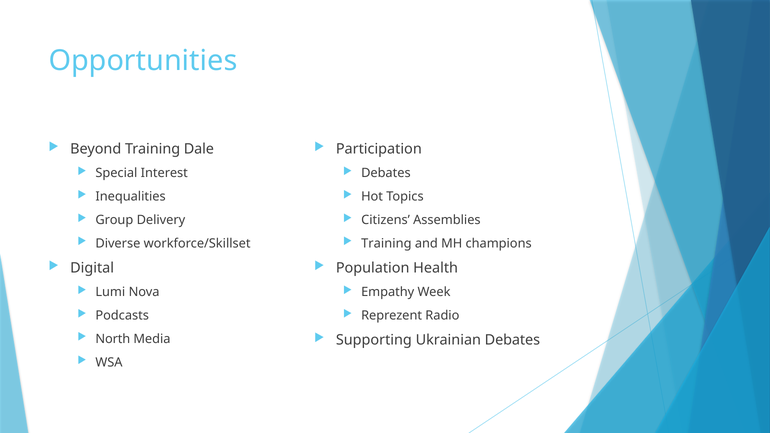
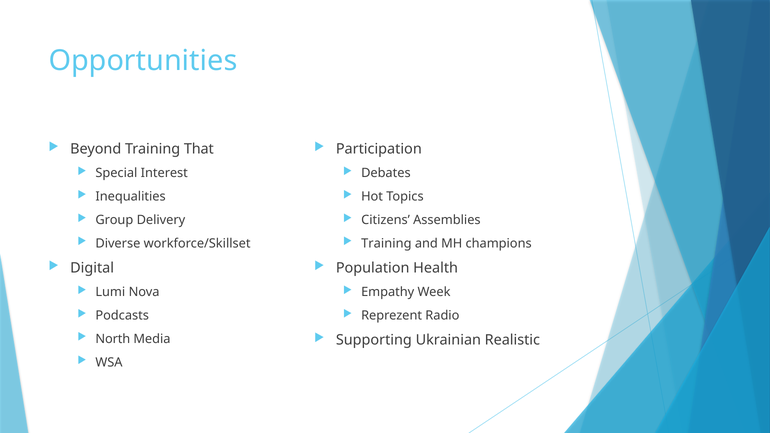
Dale: Dale -> That
Ukrainian Debates: Debates -> Realistic
